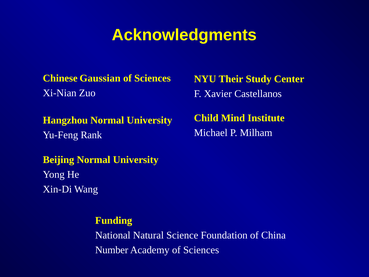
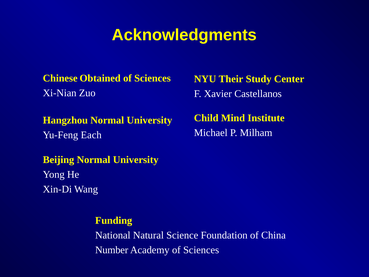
Gaussian: Gaussian -> Obtained
Rank: Rank -> Each
